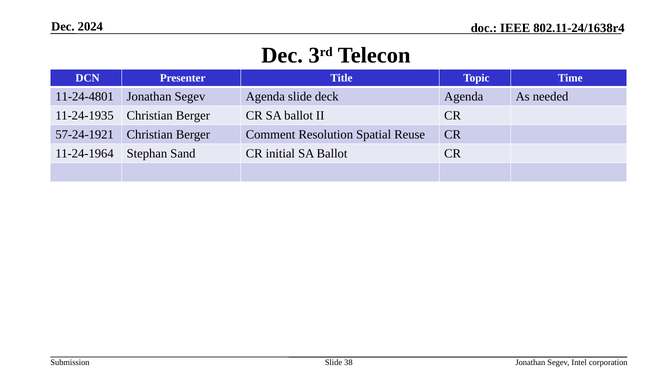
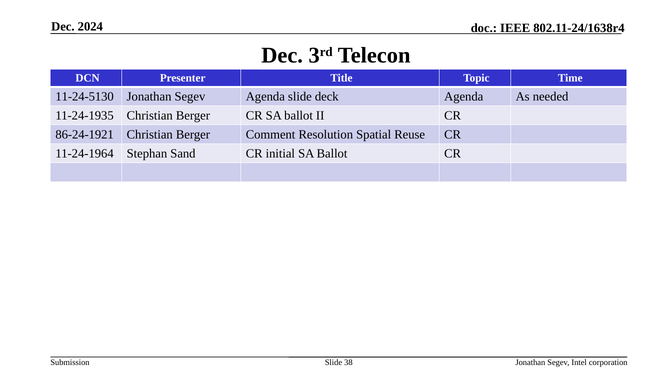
11-24-4801: 11-24-4801 -> 11-24-5130
57-24-1921: 57-24-1921 -> 86-24-1921
